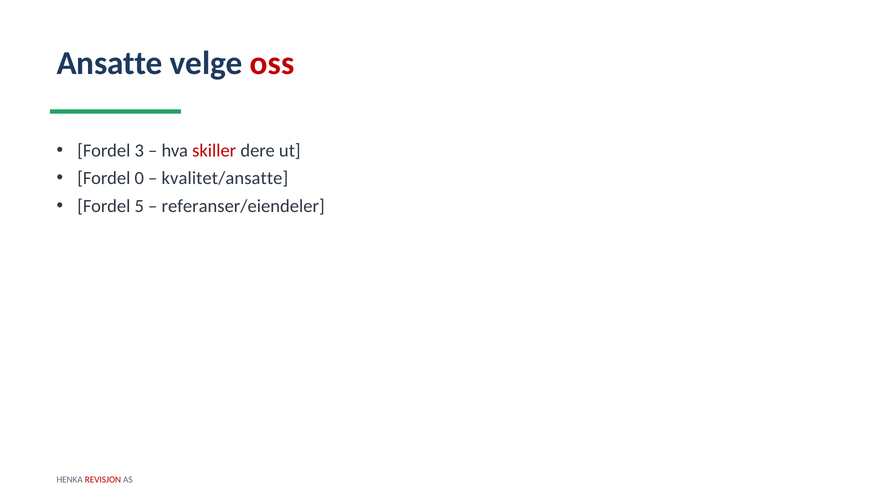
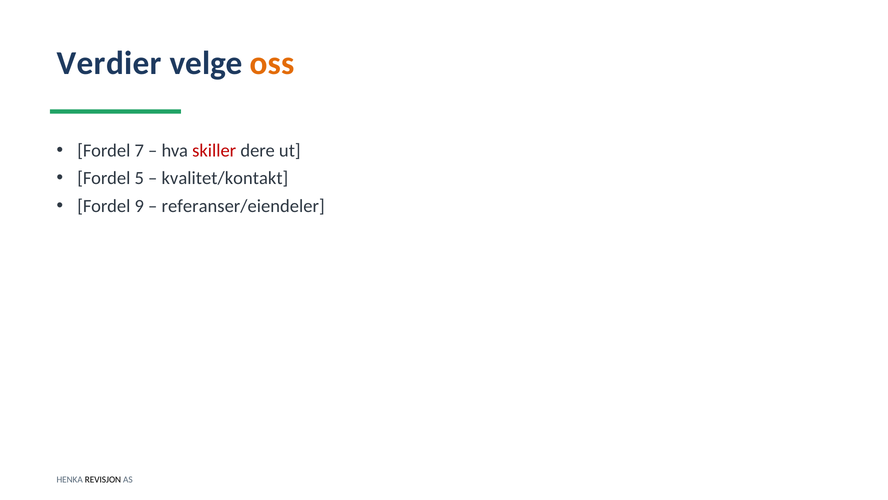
Ansatte: Ansatte -> Verdier
oss colour: red -> orange
3: 3 -> 7
0: 0 -> 5
kvalitet/ansatte: kvalitet/ansatte -> kvalitet/kontakt
5: 5 -> 9
REVISJON colour: red -> black
